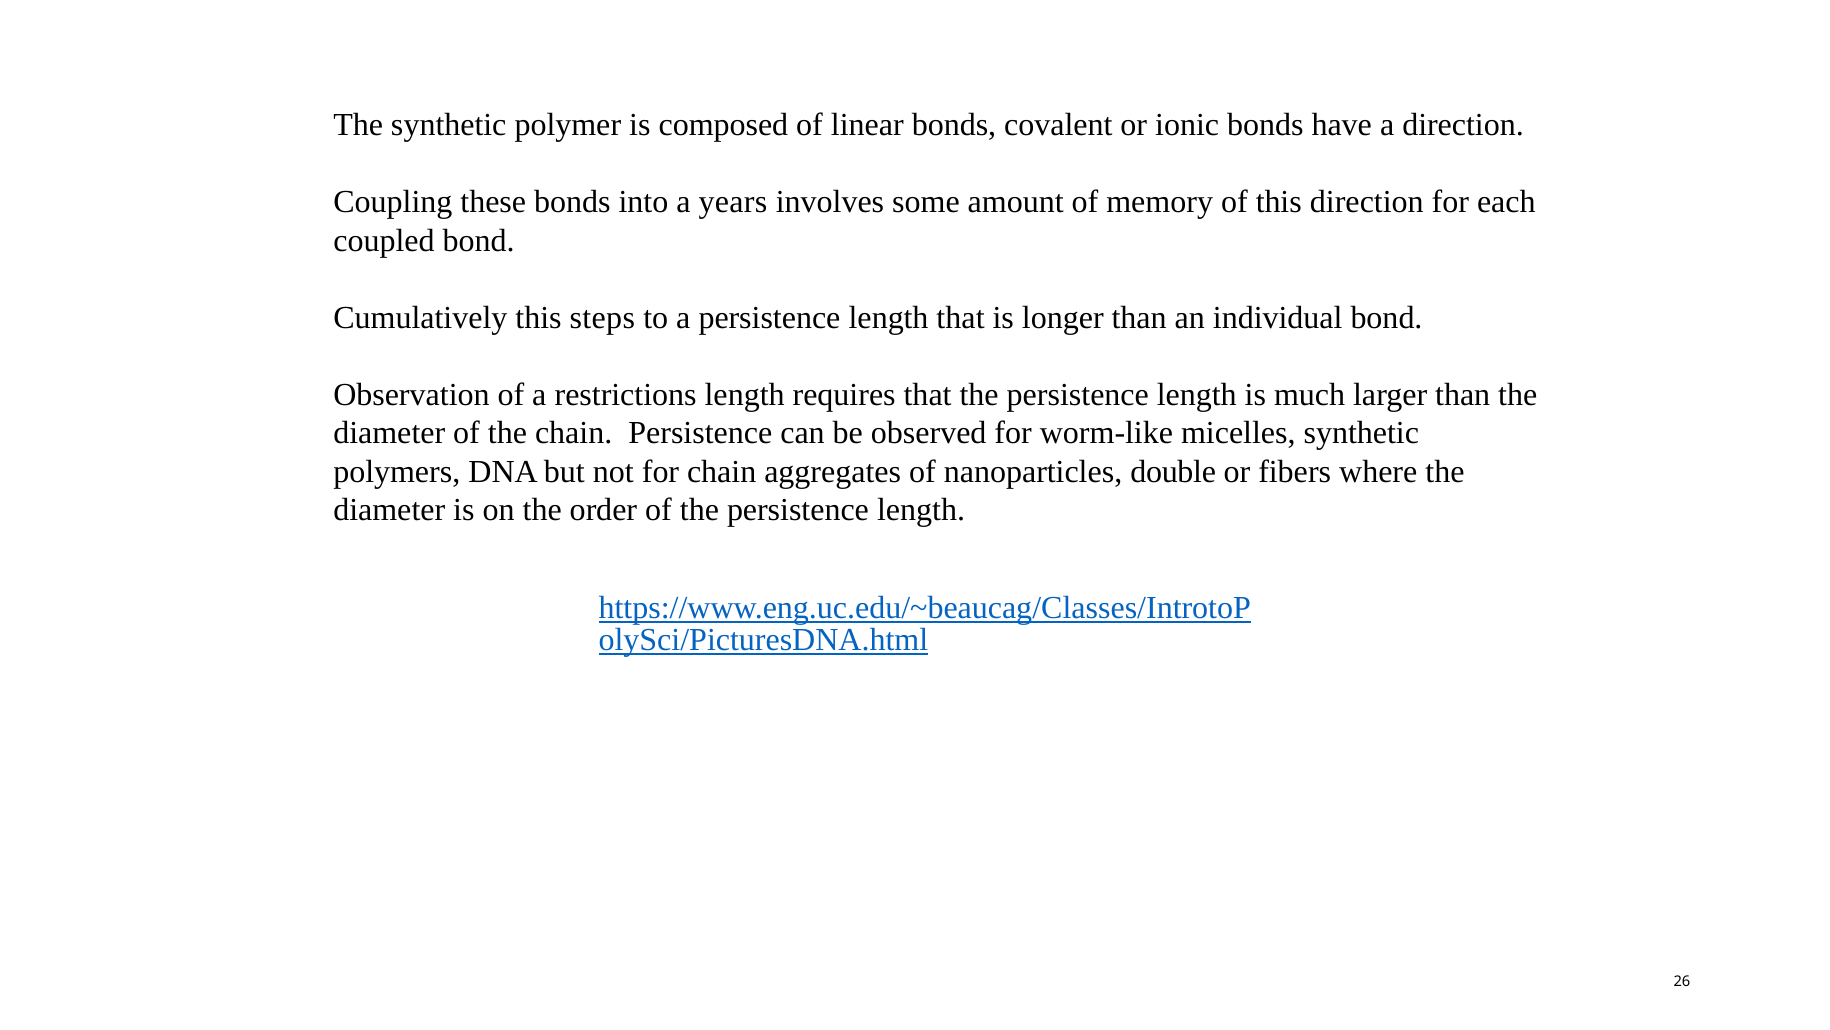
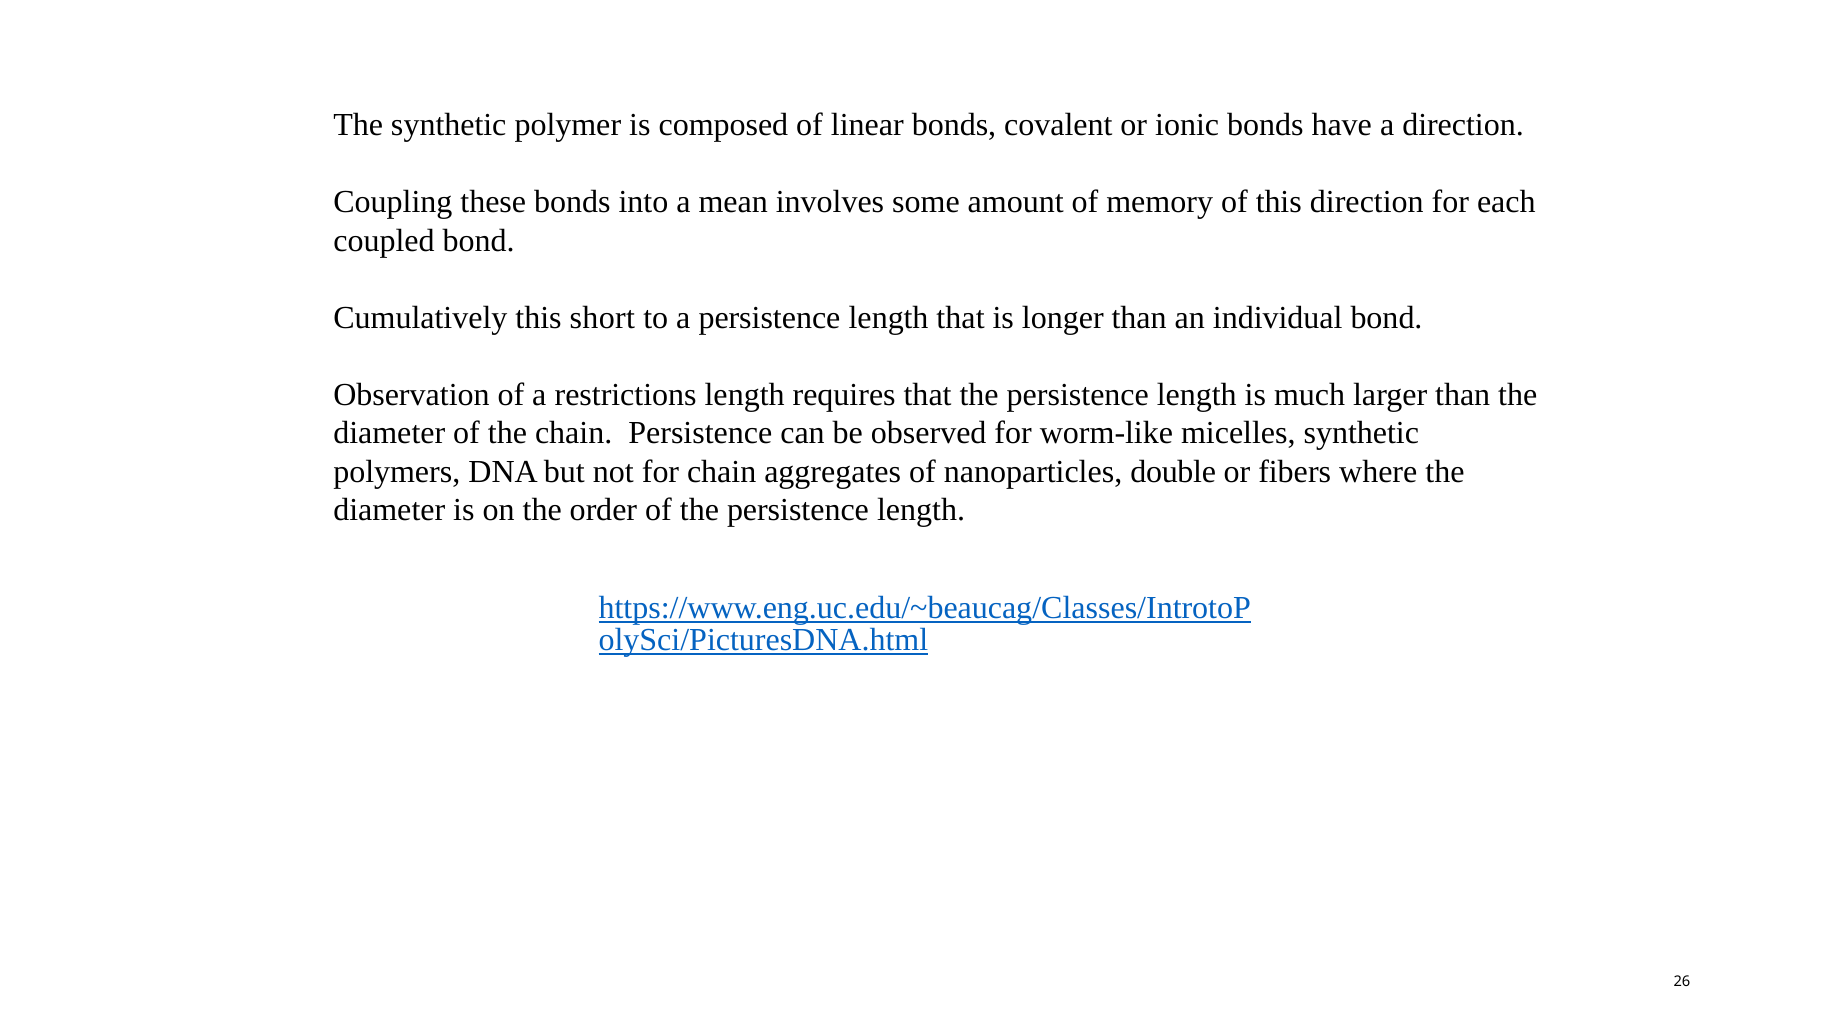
years: years -> mean
steps: steps -> short
